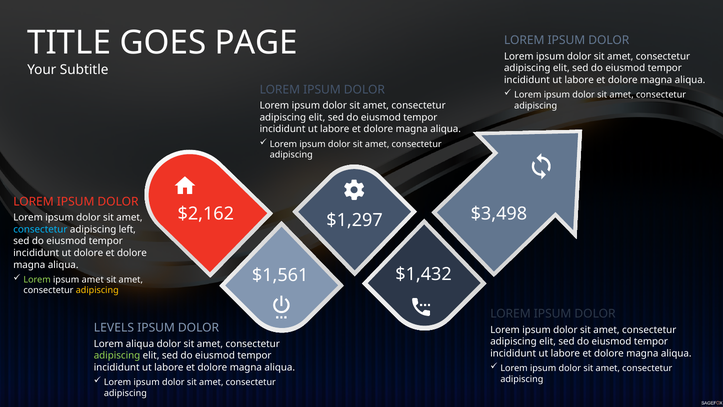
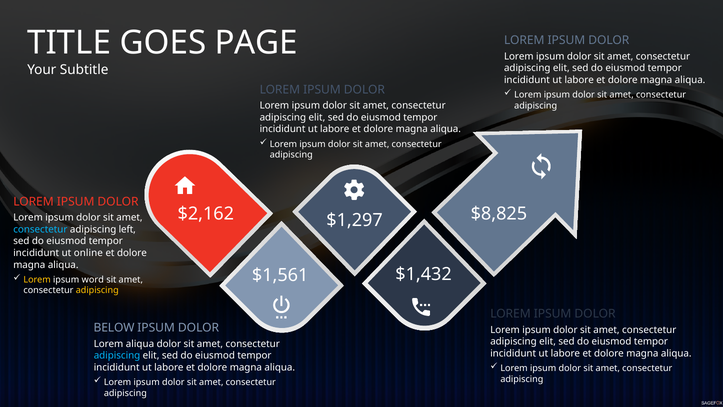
$3,498: $3,498 -> $8,825
ut dolore: dolore -> online
Lorem at (37, 279) colour: light green -> yellow
ipsum amet: amet -> word
LEVELS: LEVELS -> BELOW
adipiscing at (117, 355) colour: light green -> light blue
